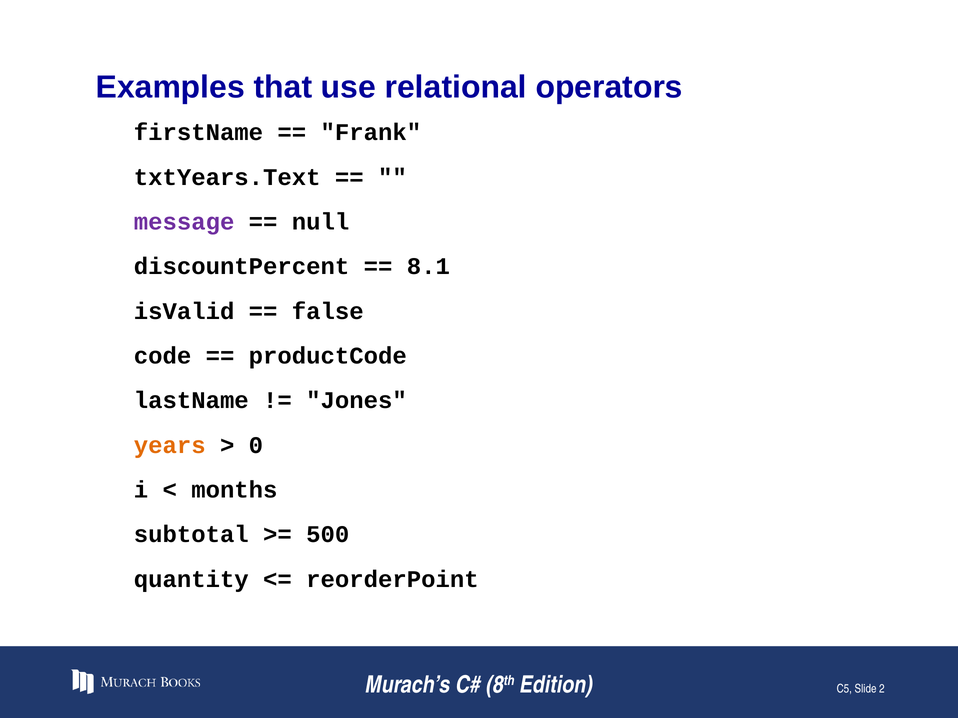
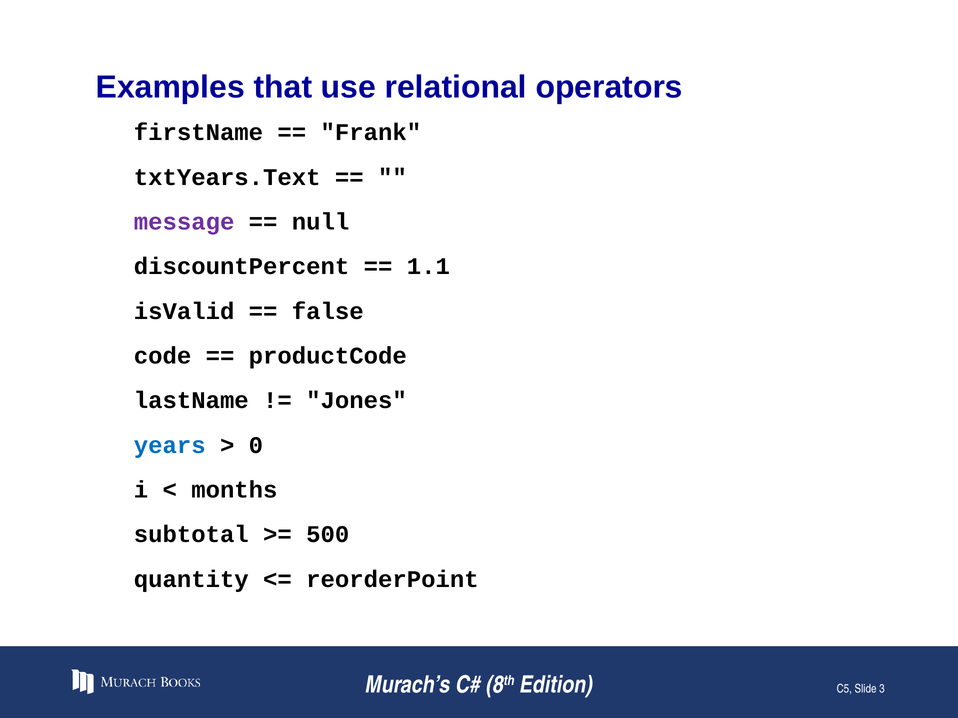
8.1: 8.1 -> 1.1
years colour: orange -> blue
2: 2 -> 3
